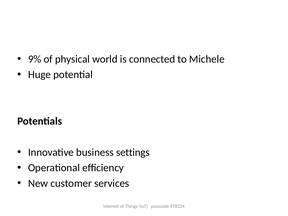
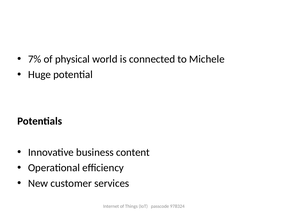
9%: 9% -> 7%
settings: settings -> content
